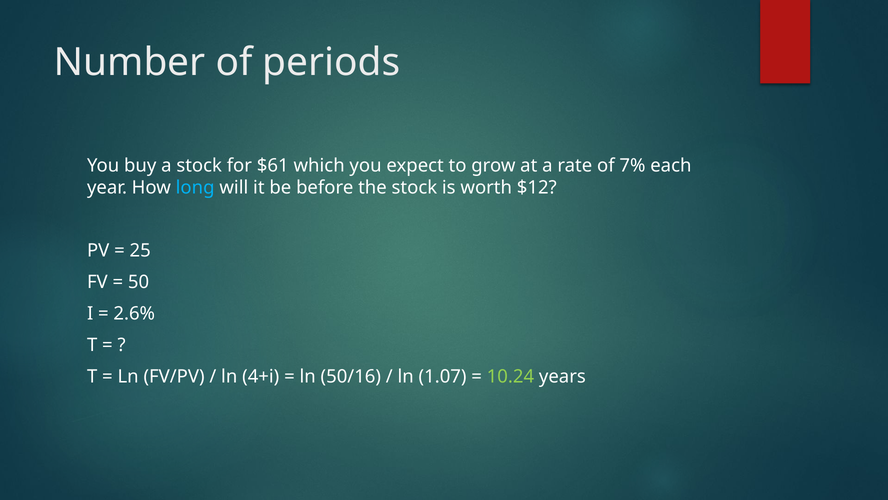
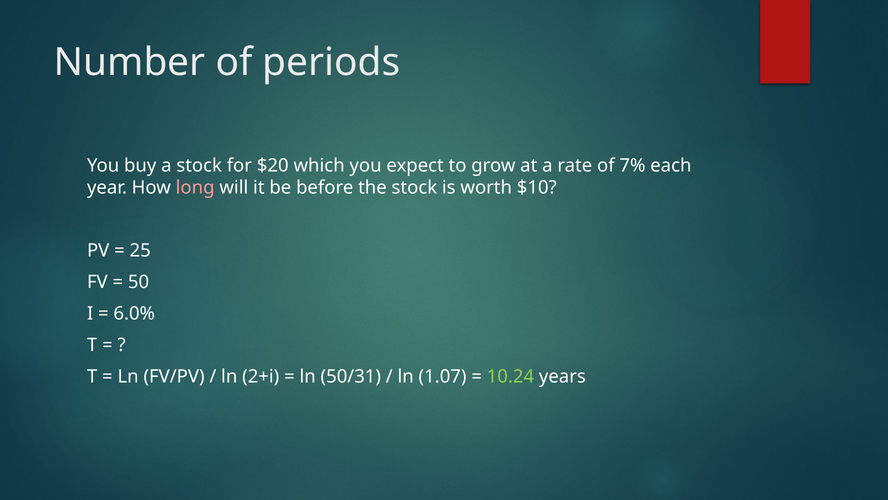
$61: $61 -> $20
long colour: light blue -> pink
$12: $12 -> $10
2.6%: 2.6% -> 6.0%
4+i: 4+i -> 2+i
50/16: 50/16 -> 50/31
